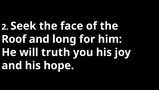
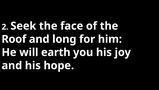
truth: truth -> earth
